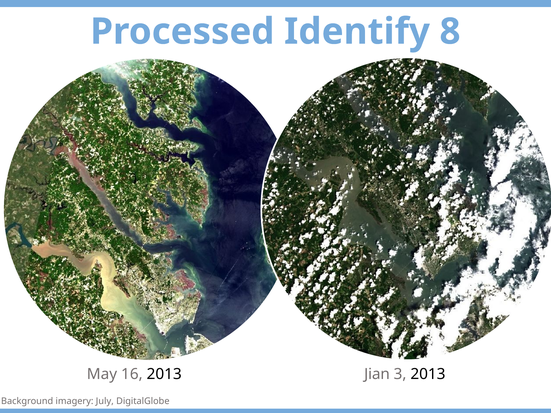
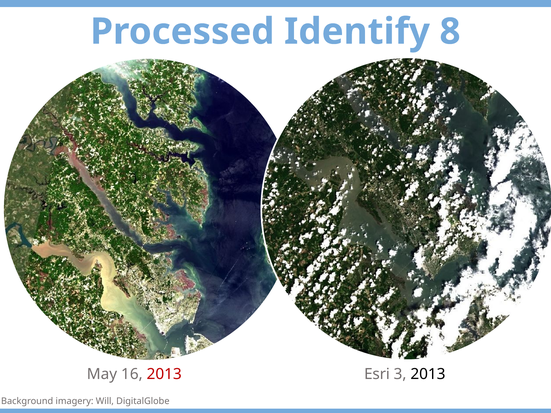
2013 at (164, 374) colour: black -> red
Jian: Jian -> Esri
July: July -> Will
